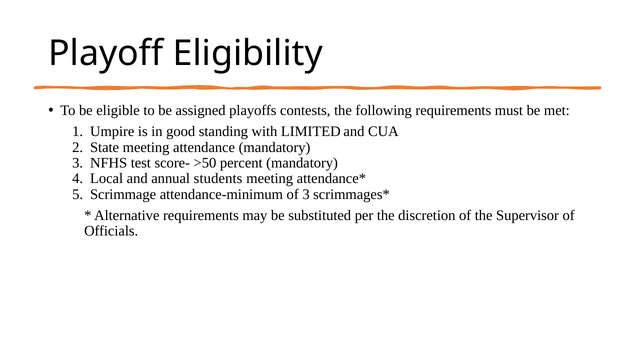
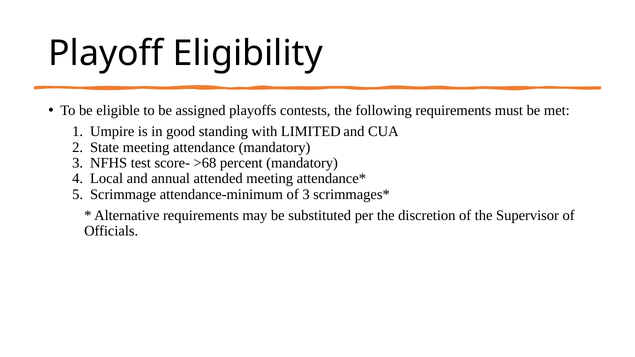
>50: >50 -> >68
students: students -> attended
